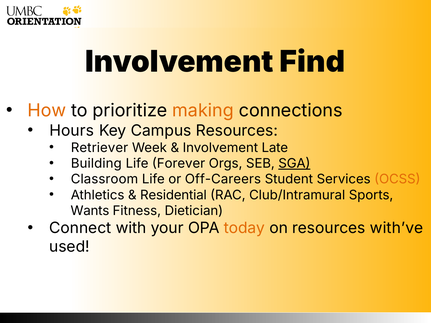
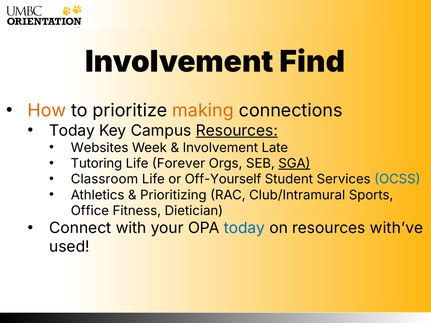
Hours at (72, 131): Hours -> Today
Resources at (237, 131) underline: none -> present
Retriever: Retriever -> Websites
Building: Building -> Tutoring
Off-Careers: Off-Careers -> Off-Yourself
OCSS colour: orange -> blue
Residential: Residential -> Prioritizing
Wants: Wants -> Office
today at (245, 228) colour: orange -> blue
